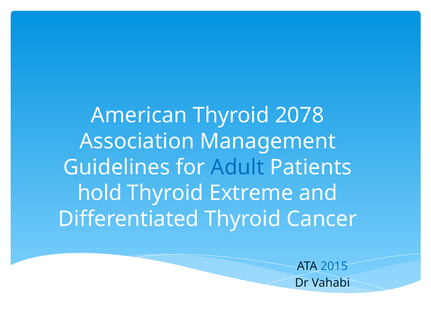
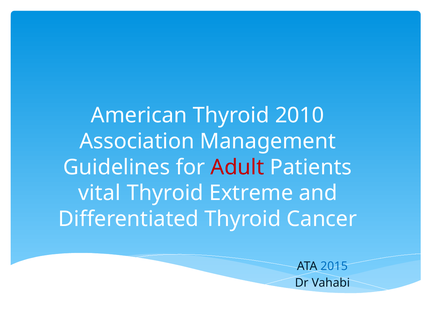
2078: 2078 -> 2010
Adult colour: blue -> red
hold: hold -> vital
